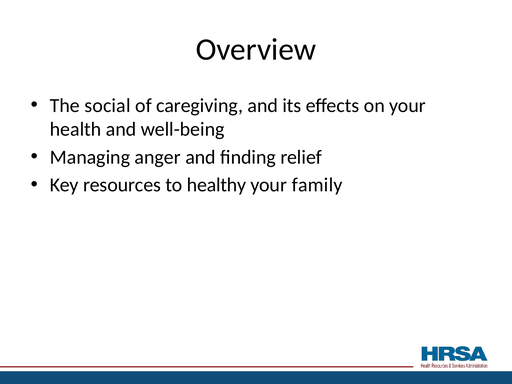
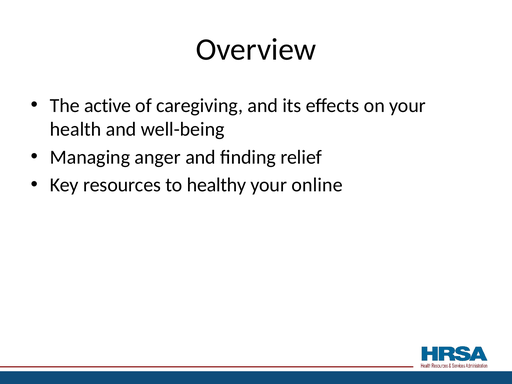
social: social -> active
family: family -> online
